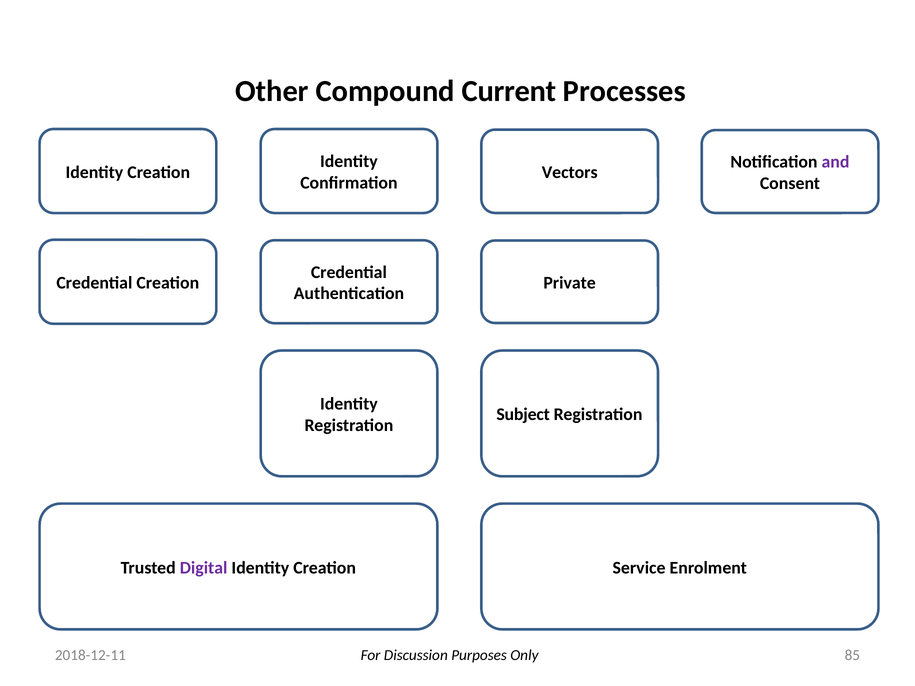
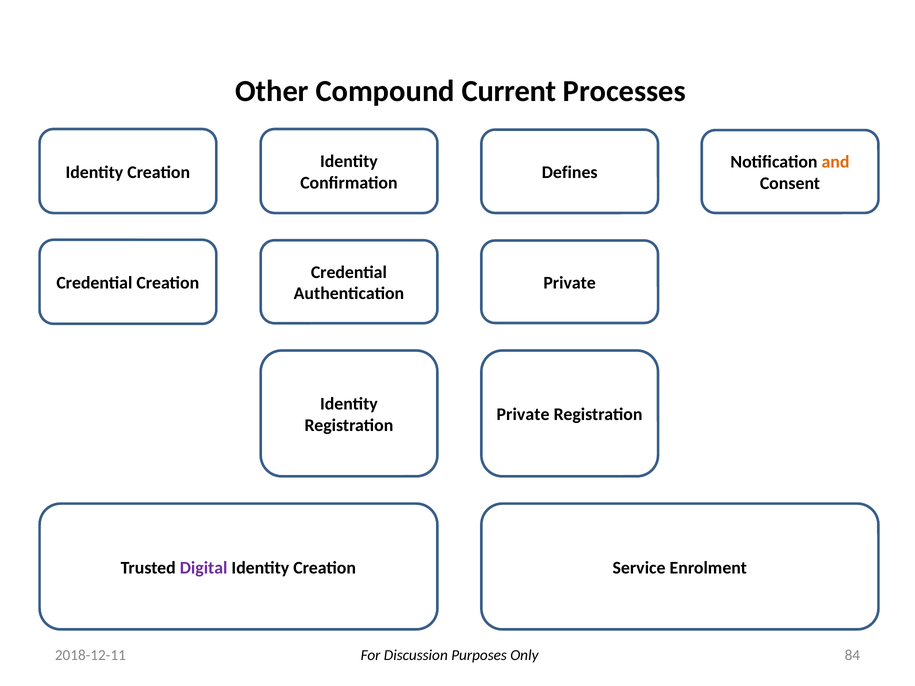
and colour: purple -> orange
Vectors: Vectors -> Defines
Subject at (523, 415): Subject -> Private
85: 85 -> 84
